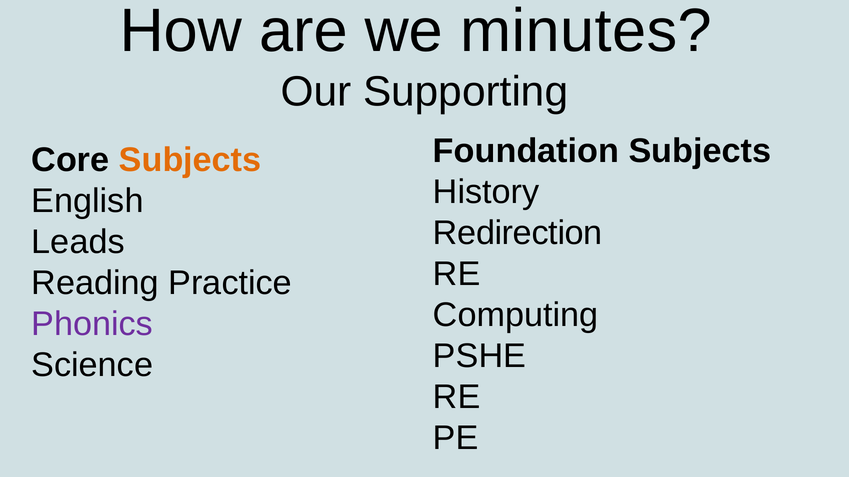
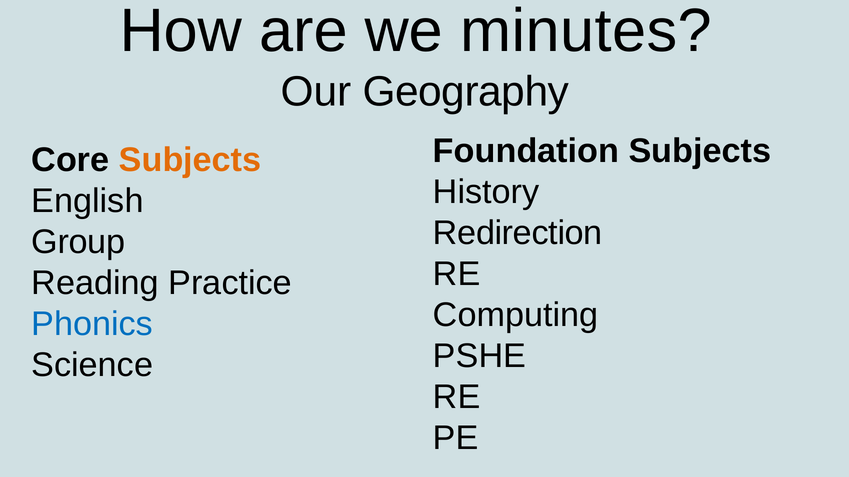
Supporting: Supporting -> Geography
Leads: Leads -> Group
Phonics colour: purple -> blue
